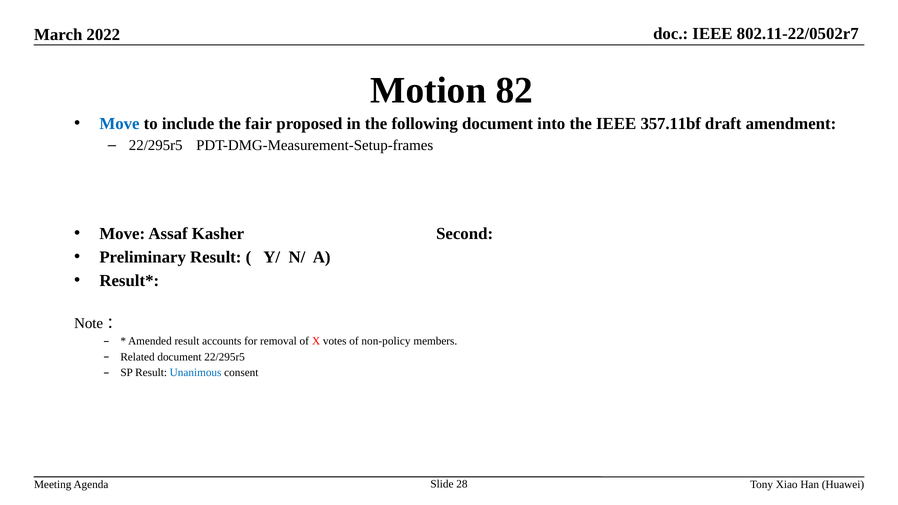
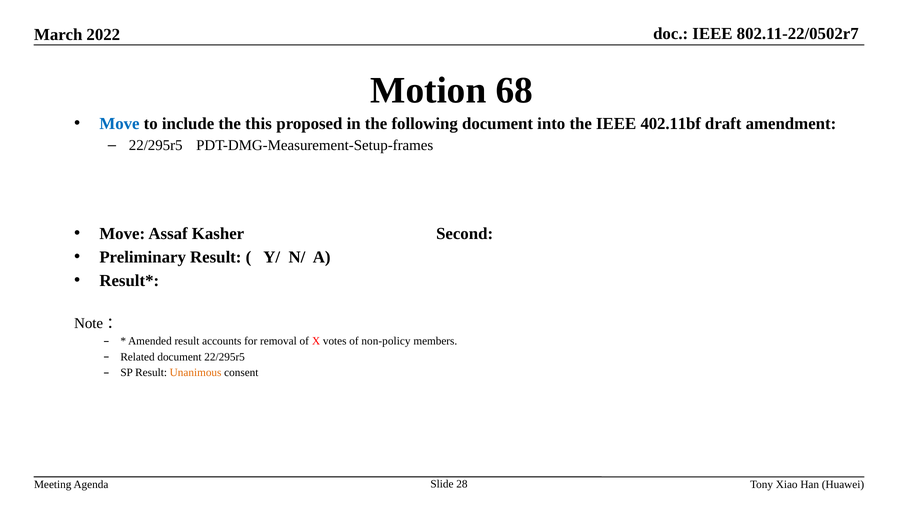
82: 82 -> 68
fair: fair -> this
357.11bf: 357.11bf -> 402.11bf
Unanimous colour: blue -> orange
